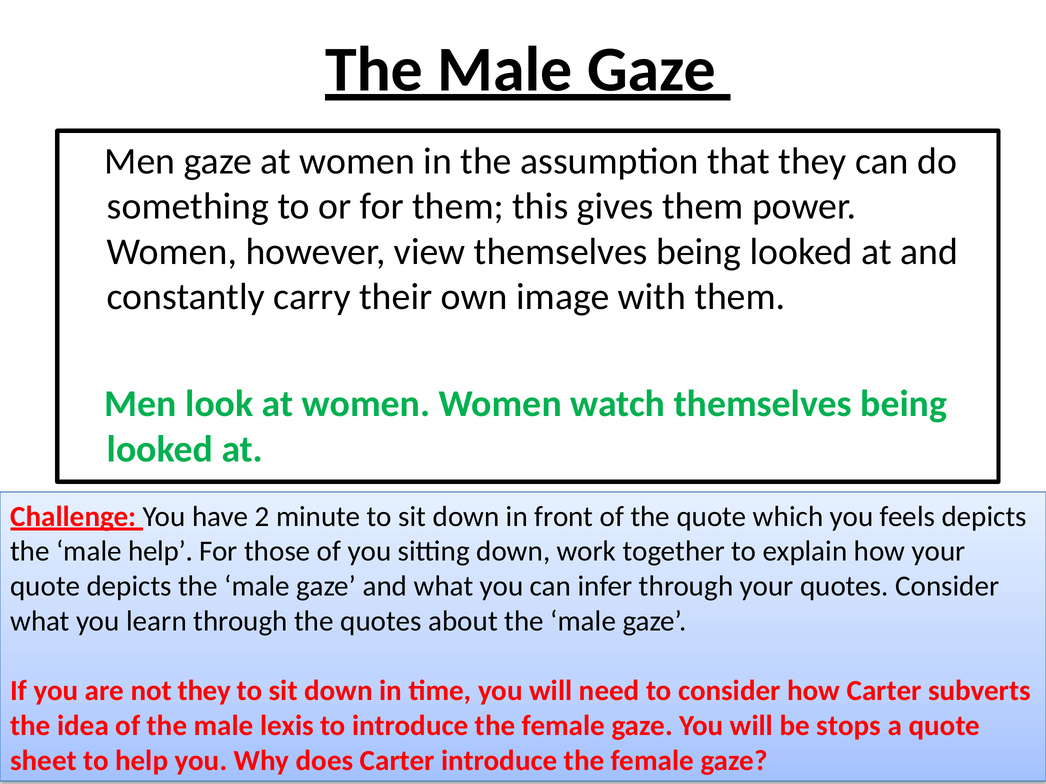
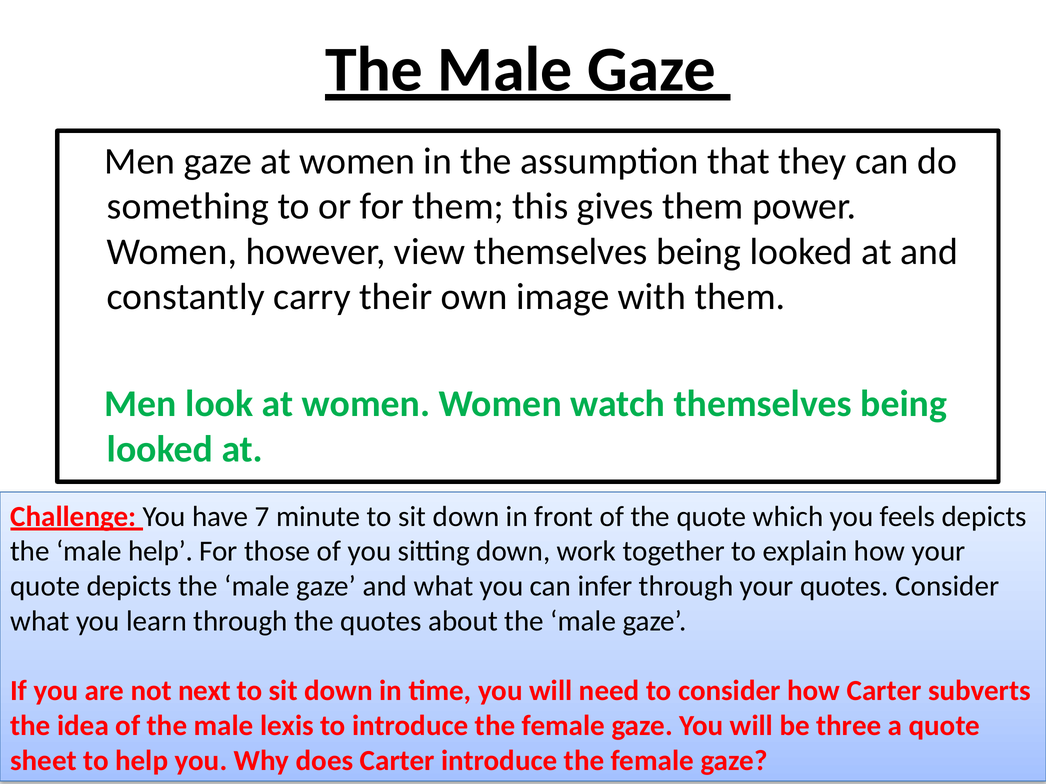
2: 2 -> 7
not they: they -> next
stops: stops -> three
